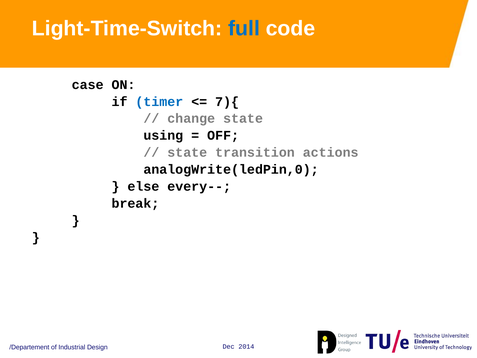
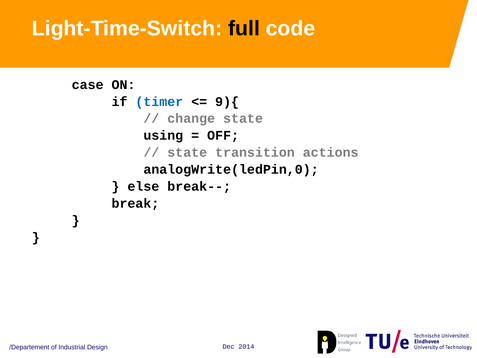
full colour: blue -> black
7){: 7){ -> 9){
every--: every-- -> break--
